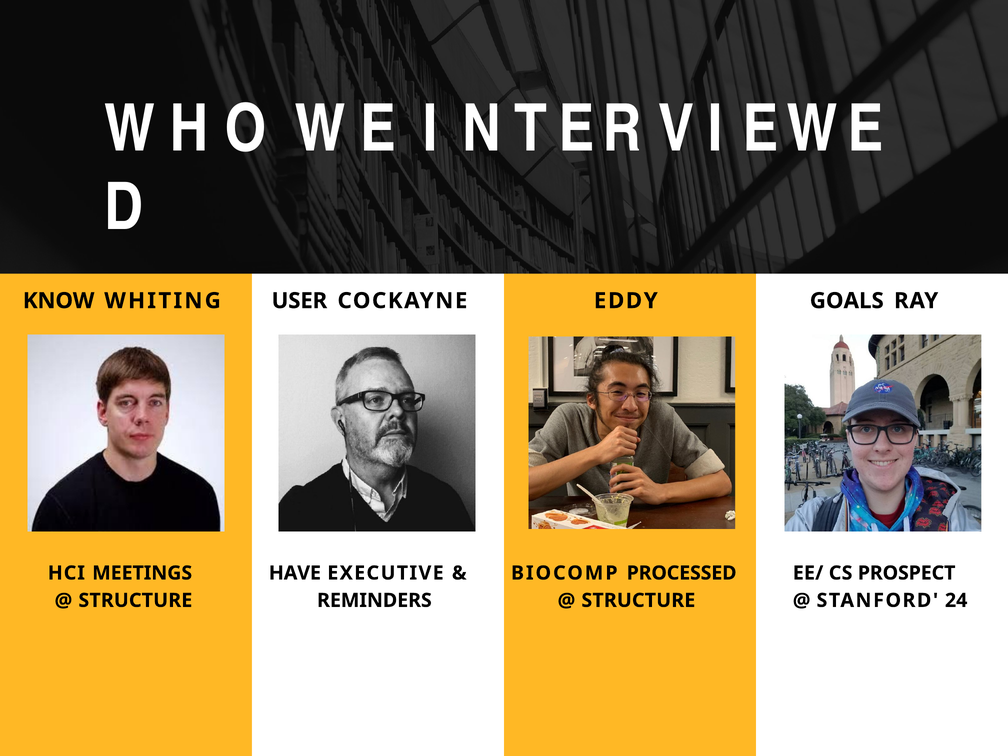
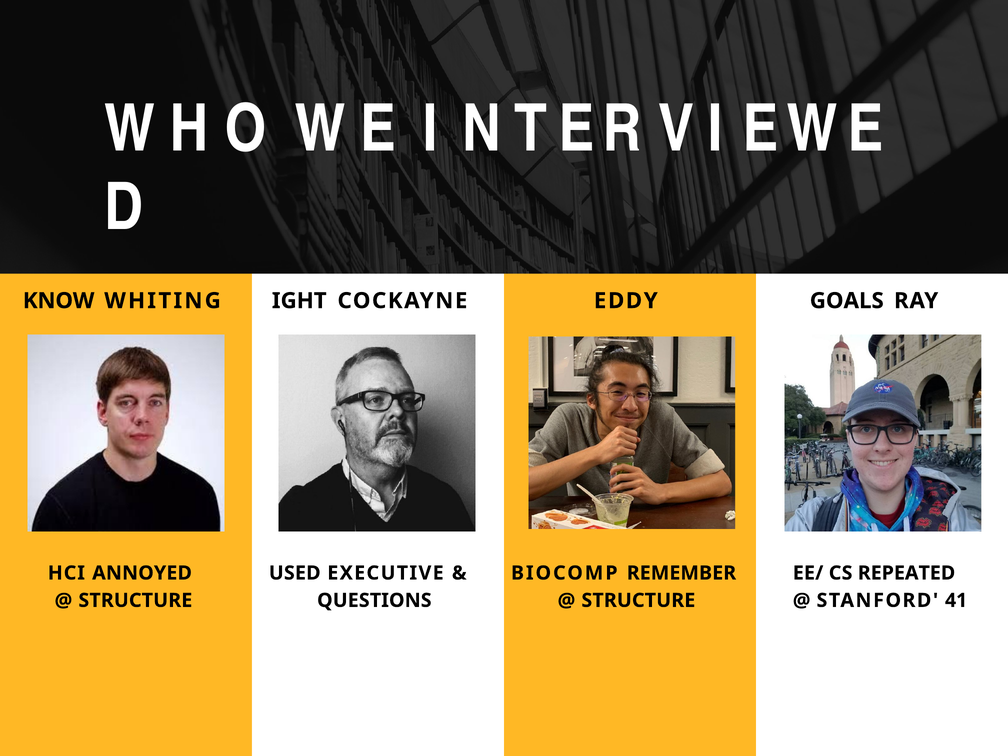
USER: USER -> IGHT
MEETINGS: MEETINGS -> ANNOYED
HAVE: HAVE -> USED
PROCESSED: PROCESSED -> REMEMBER
PROSPECT: PROSPECT -> REPEATED
REMINDERS: REMINDERS -> QUESTIONS
24: 24 -> 41
